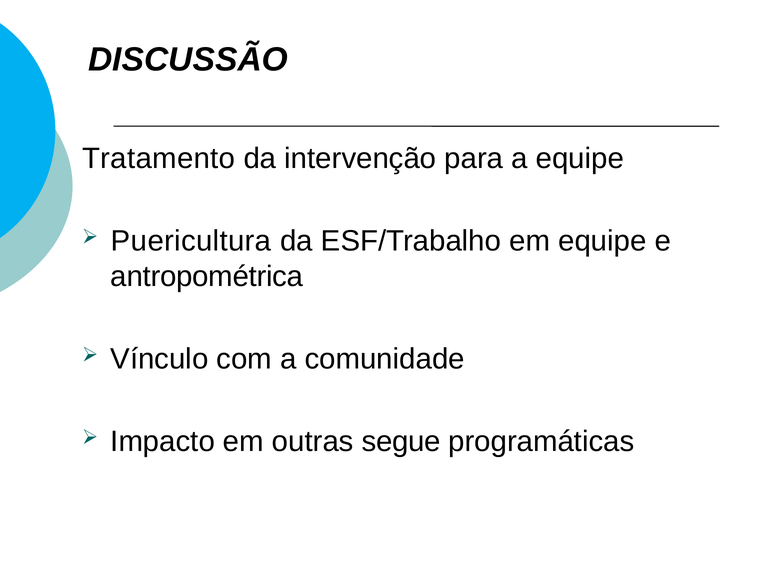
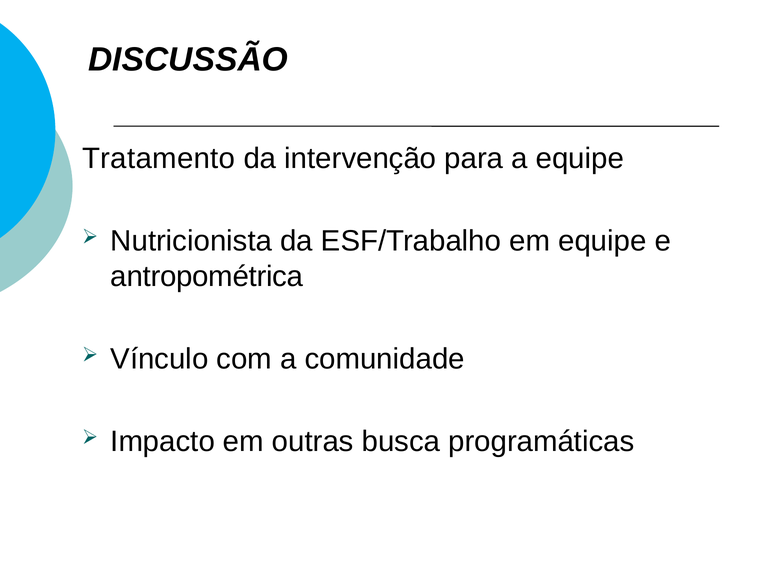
Puericultura: Puericultura -> Nutricionista
segue: segue -> busca
